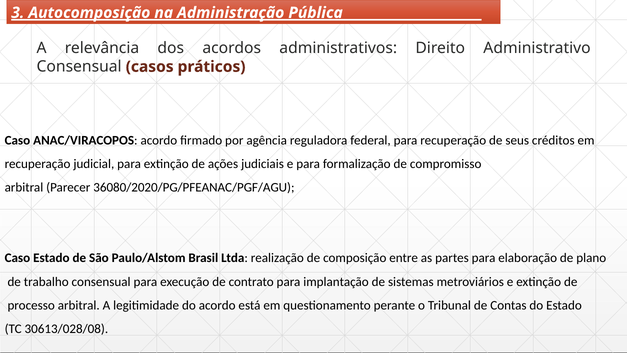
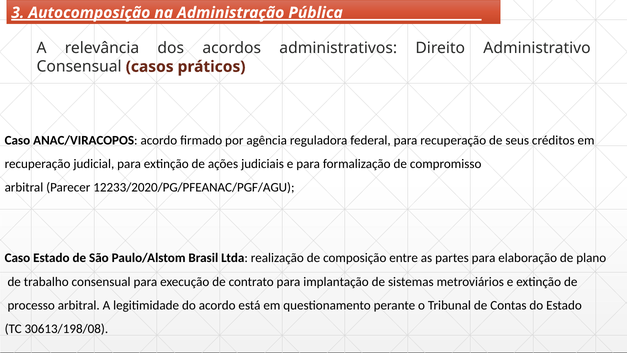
36080/2020/PG/PFEANAC/PGF/AGU: 36080/2020/PG/PFEANAC/PGF/AGU -> 12233/2020/PG/PFEANAC/PGF/AGU
30613/028/08: 30613/028/08 -> 30613/198/08
